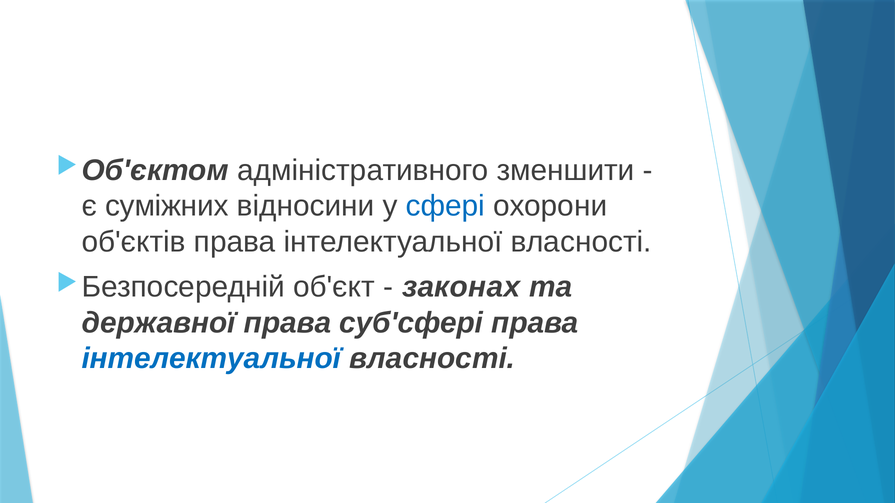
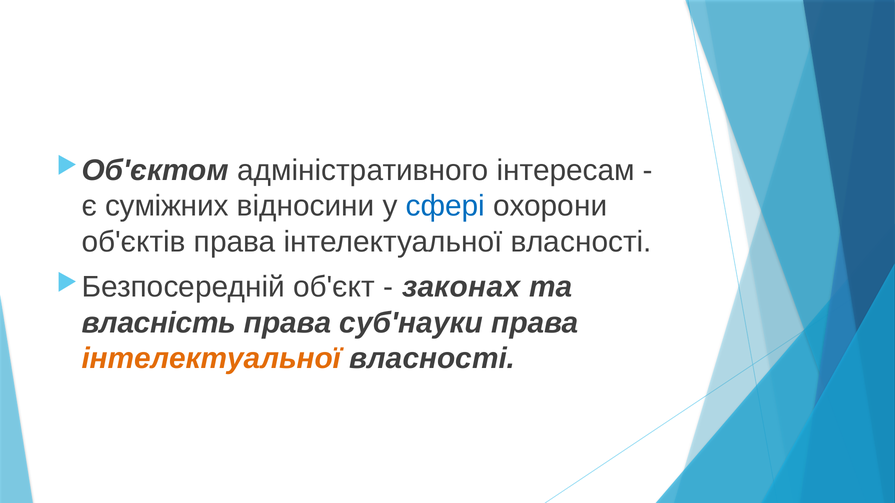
зменшити: зменшити -> інтересам
державної: державної -> власність
суб'сфері: суб'сфері -> суб'науки
інтелектуальної at (211, 359) colour: blue -> orange
